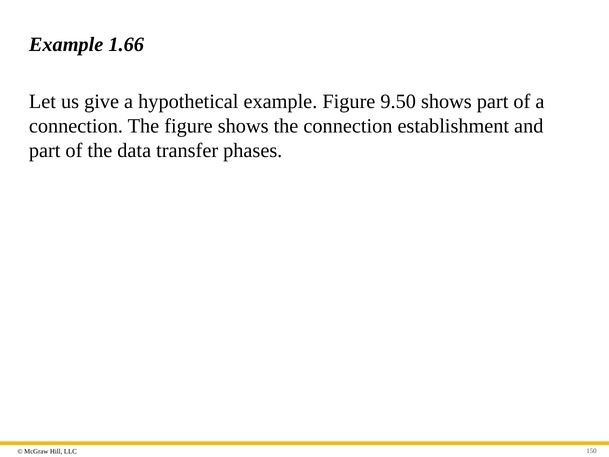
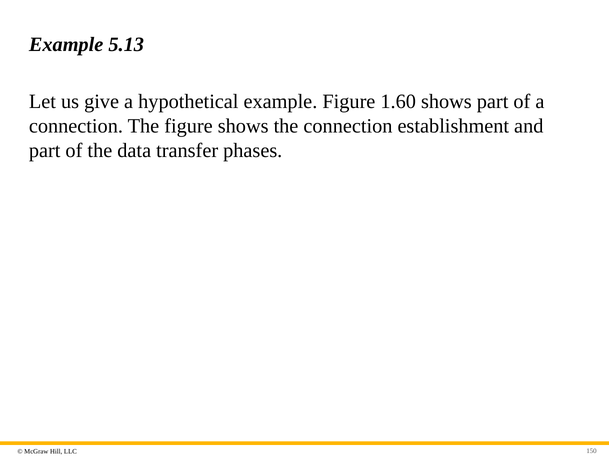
1.66: 1.66 -> 5.13
9.50: 9.50 -> 1.60
